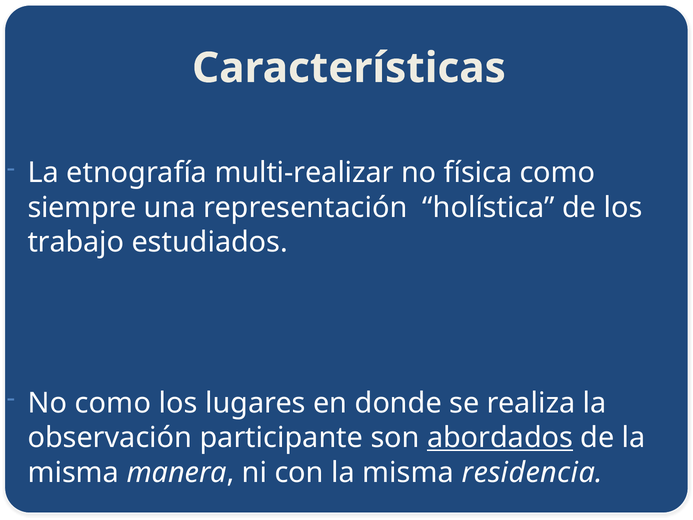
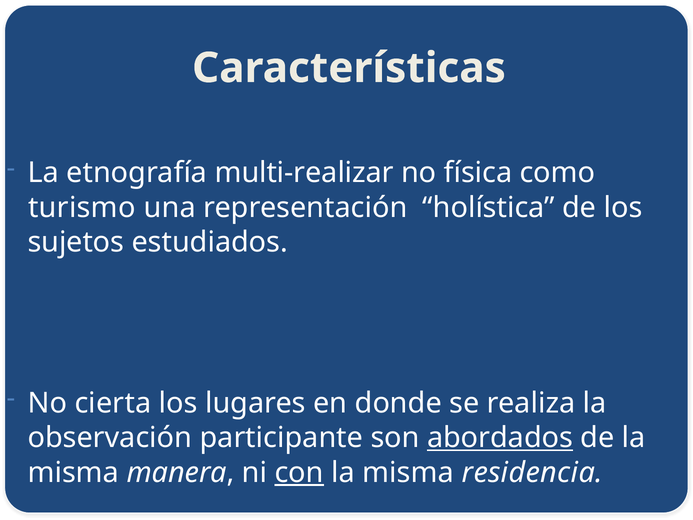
siempre: siempre -> turismo
trabajo: trabajo -> sujetos
No como: como -> cierta
con underline: none -> present
